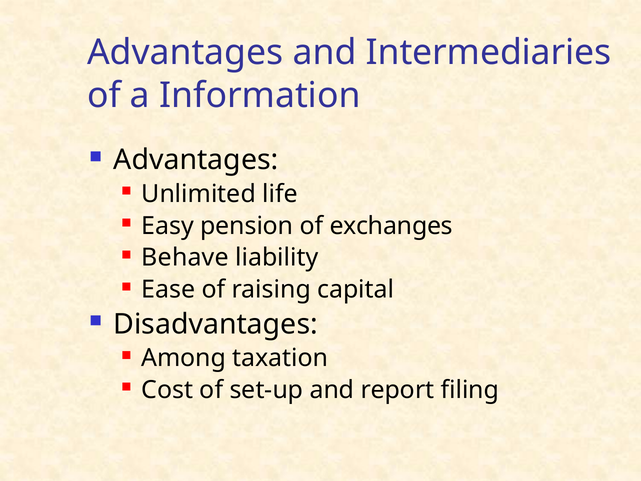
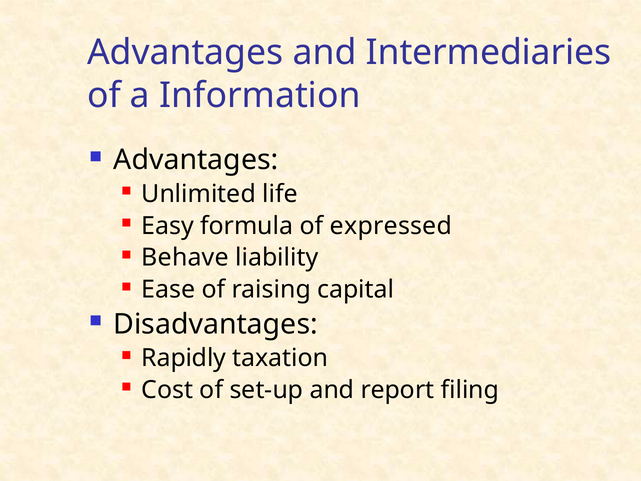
pension: pension -> formula
exchanges: exchanges -> expressed
Among: Among -> Rapidly
